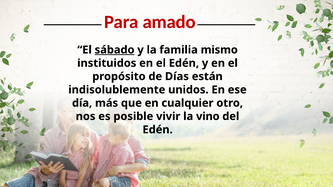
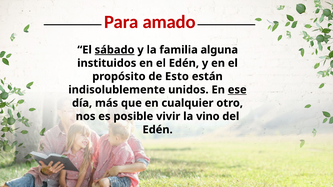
mismo: mismo -> alguna
Días: Días -> Esto
ese underline: none -> present
